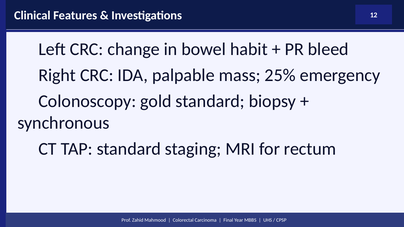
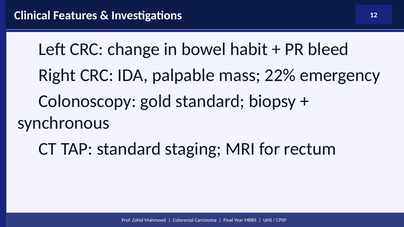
25%: 25% -> 22%
